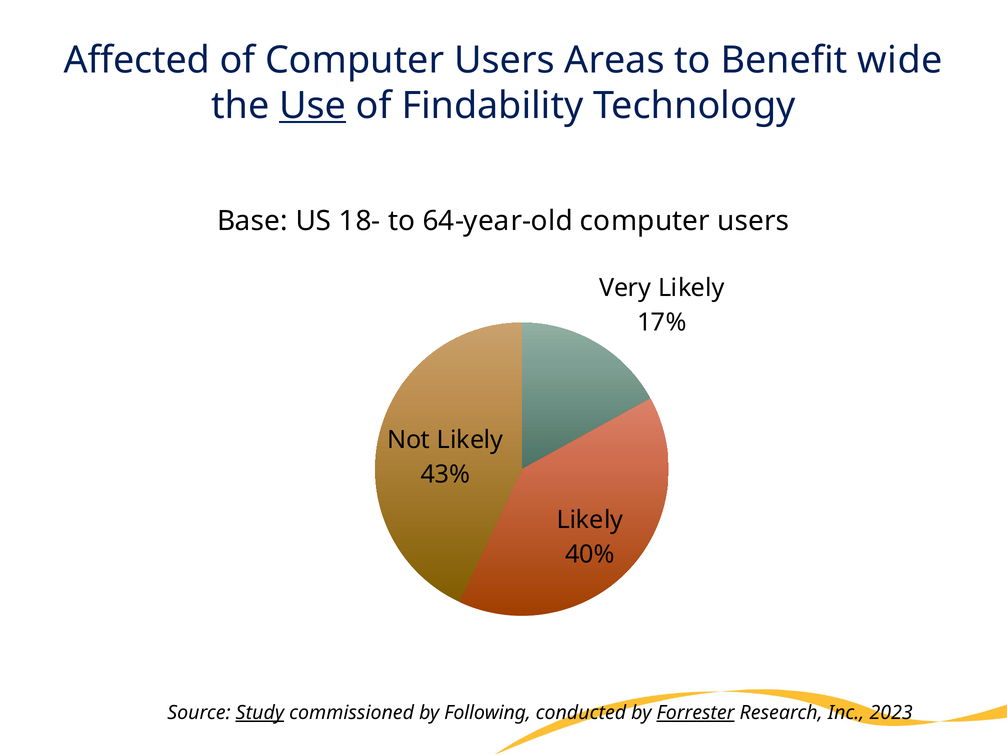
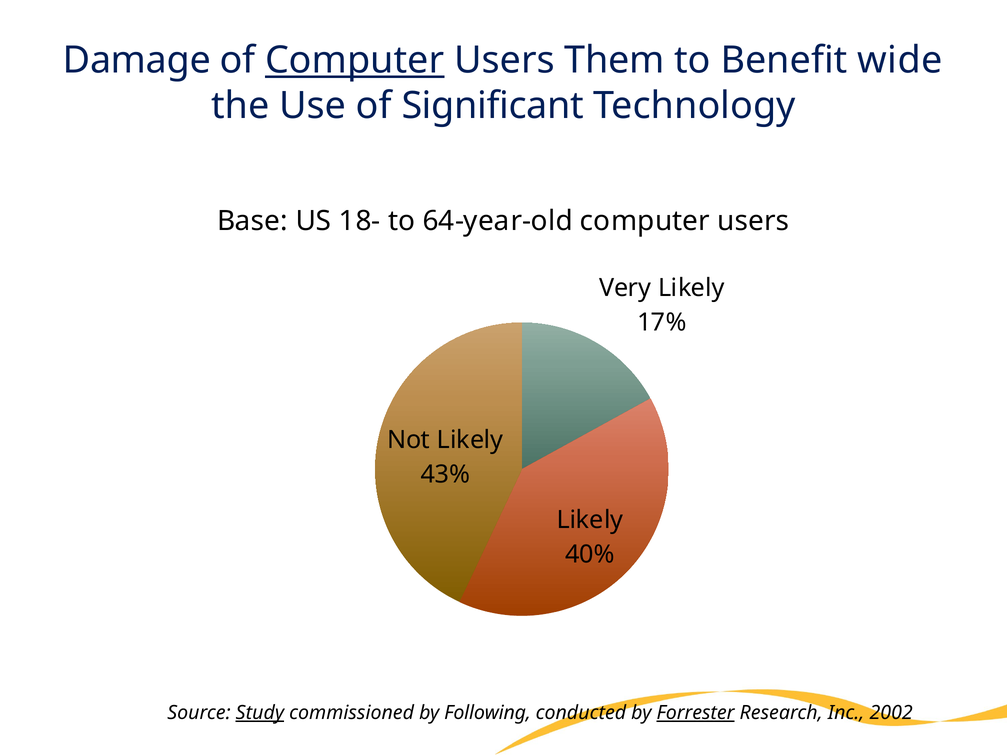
Affected: Affected -> Damage
Computer at (355, 61) underline: none -> present
Areas: Areas -> Them
Use underline: present -> none
Findability: Findability -> Significant
2023: 2023 -> 2002
